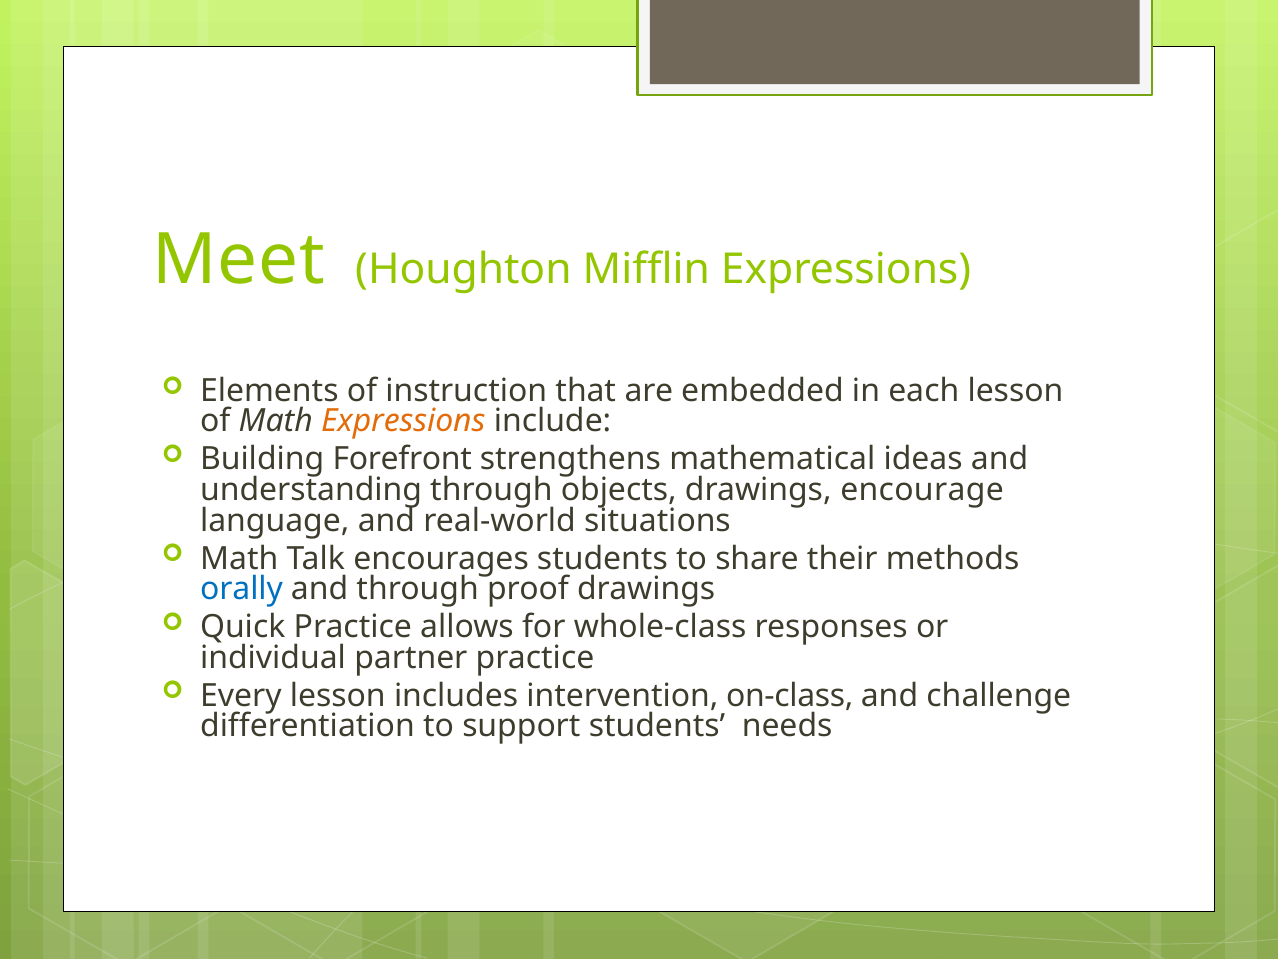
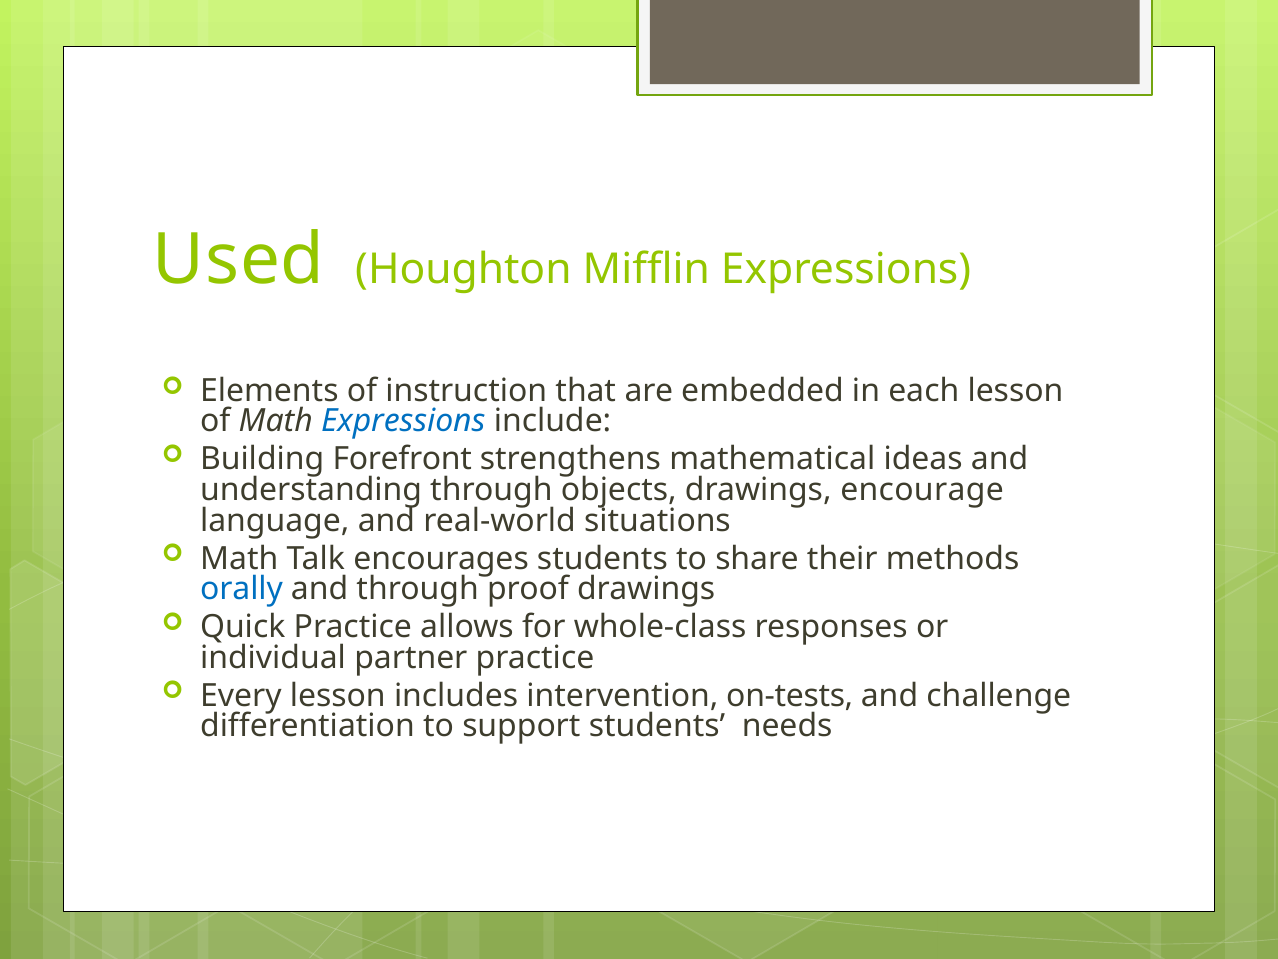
Meet: Meet -> Used
Expressions at (403, 421) colour: orange -> blue
on-class: on-class -> on-tests
